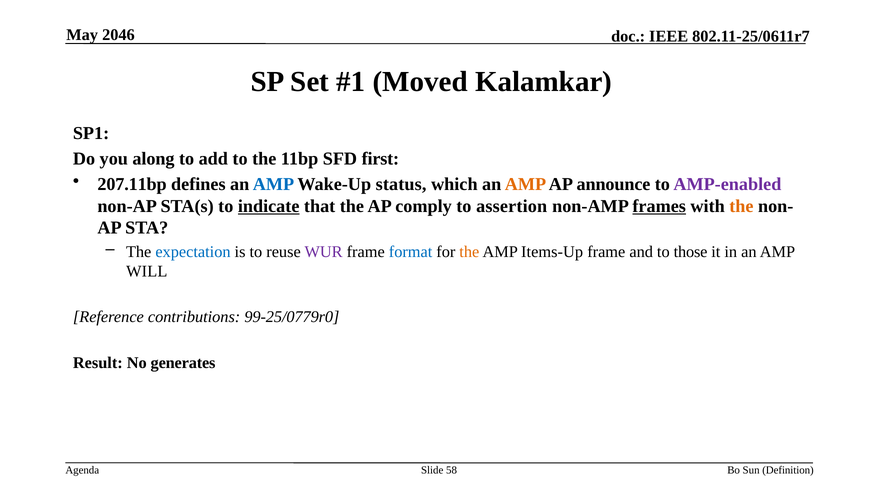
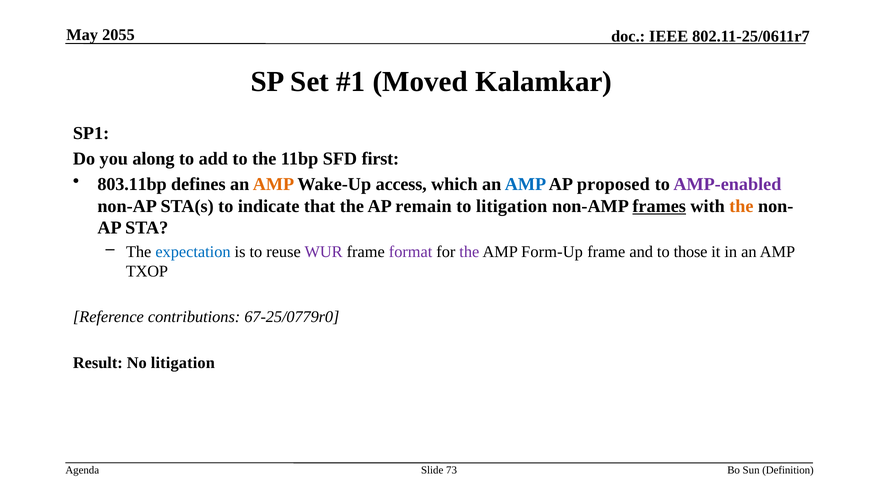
2046: 2046 -> 2055
207.11bp: 207.11bp -> 803.11bp
AMP at (274, 184) colour: blue -> orange
status: status -> access
AMP at (525, 184) colour: orange -> blue
announce: announce -> proposed
indicate underline: present -> none
comply: comply -> remain
to assertion: assertion -> litigation
format colour: blue -> purple
the at (469, 252) colour: orange -> purple
Items-Up: Items-Up -> Form-Up
WILL: WILL -> TXOP
99-25/0779r0: 99-25/0779r0 -> 67-25/0779r0
No generates: generates -> litigation
58: 58 -> 73
